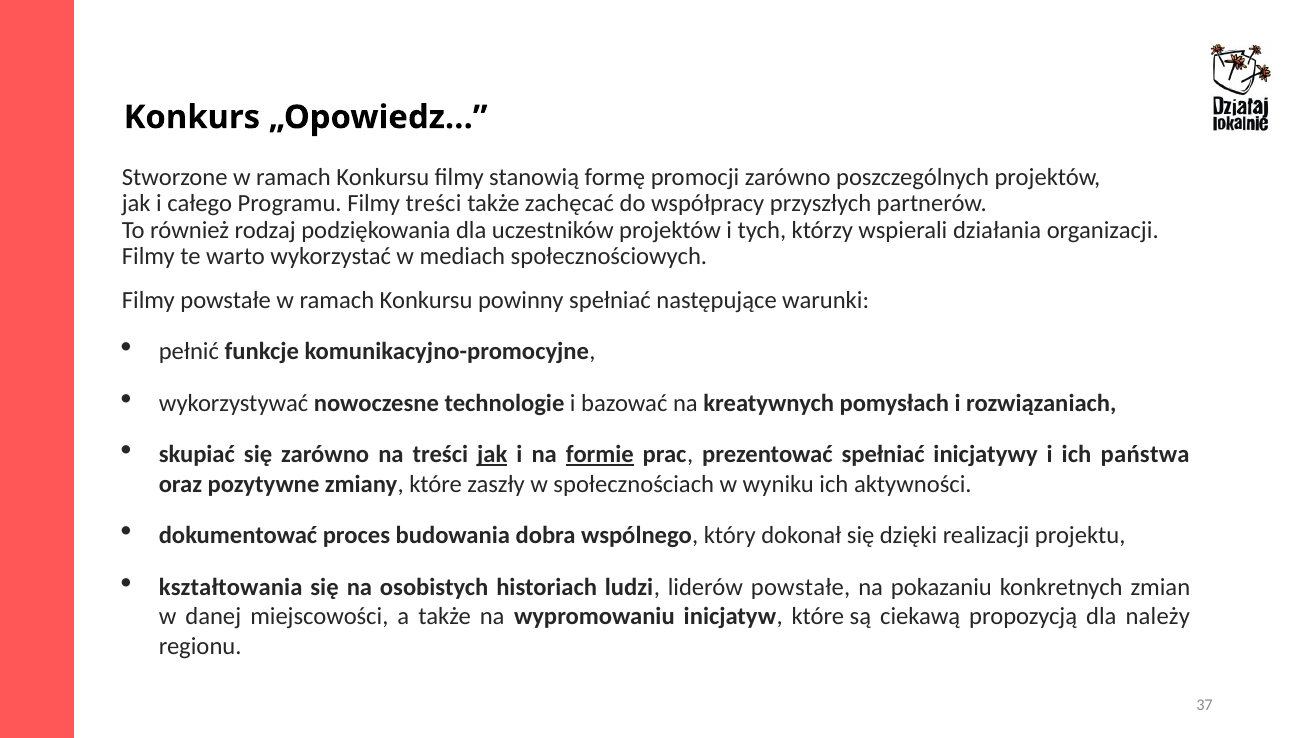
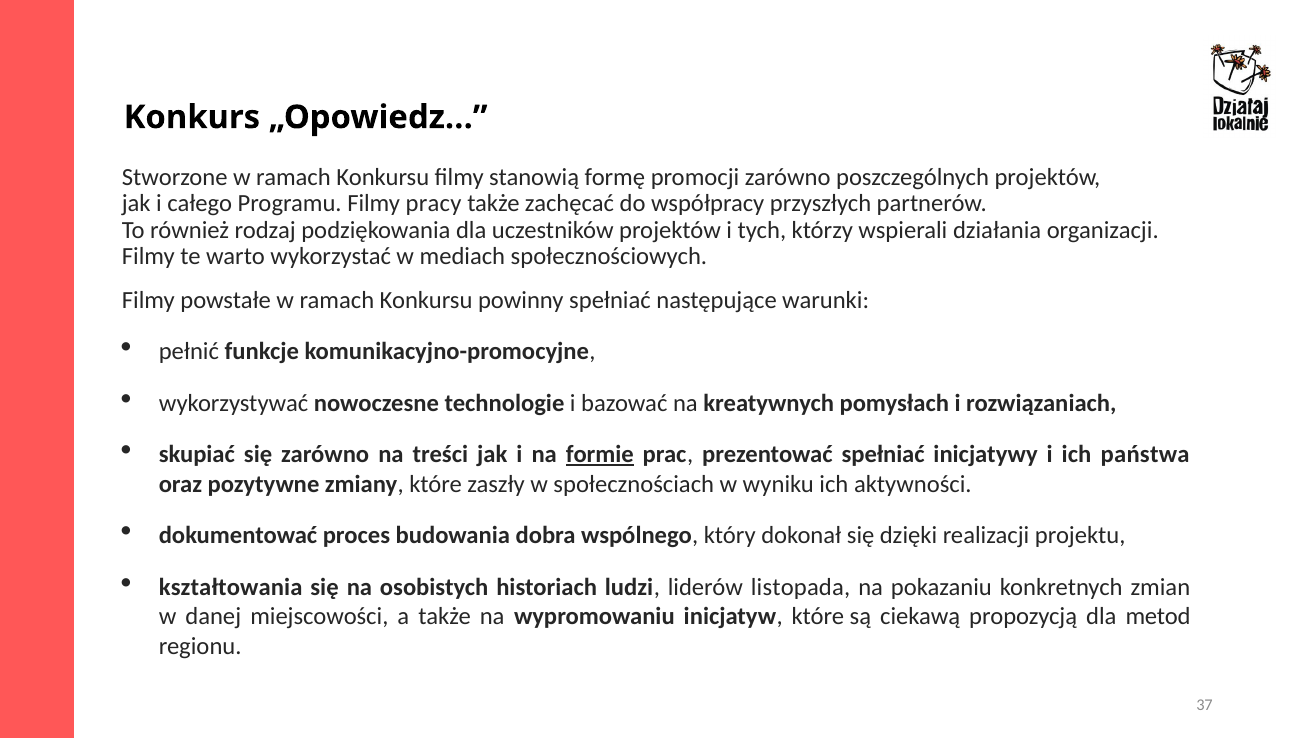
Filmy treści: treści -> pracy
jak at (492, 455) underline: present -> none
liderów powstałe: powstałe -> listopada
należy: należy -> metod
